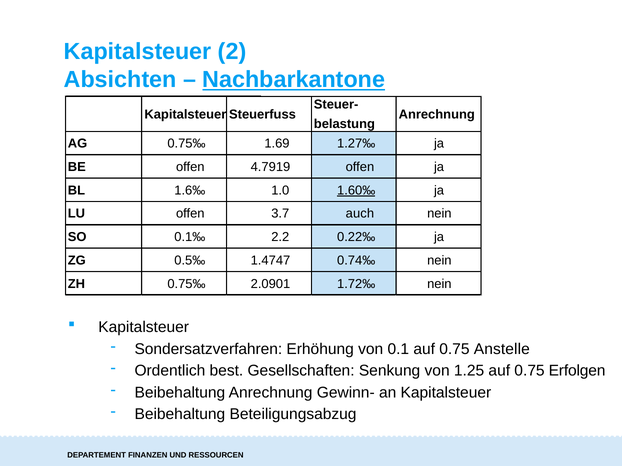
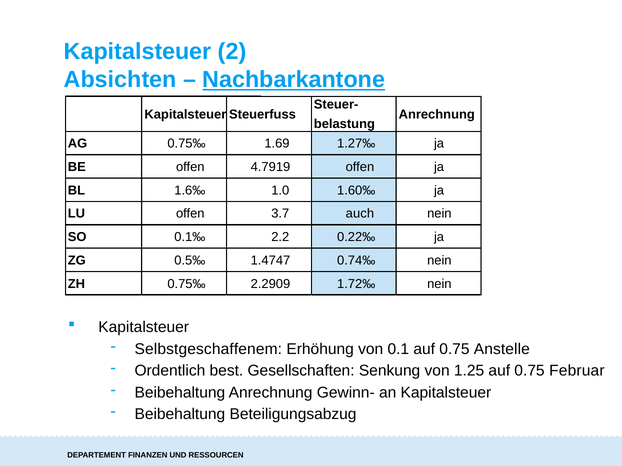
1.60‰ underline: present -> none
2.0901: 2.0901 -> 2.2909
Sondersatzverfahren: Sondersatzverfahren -> Selbstgeschaffenem
Erfolgen: Erfolgen -> Februar
